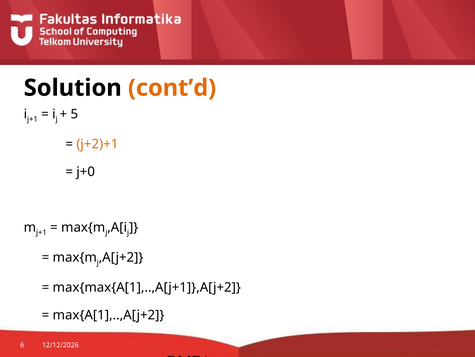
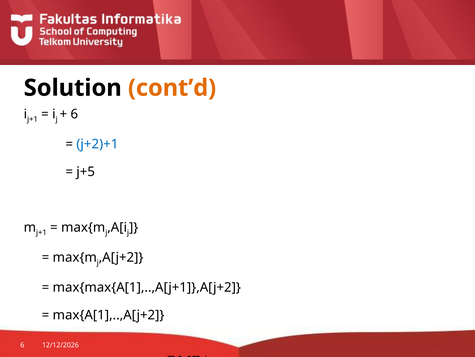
5 at (74, 114): 5 -> 6
j+2)+1 colour: orange -> blue
j+0: j+0 -> j+5
